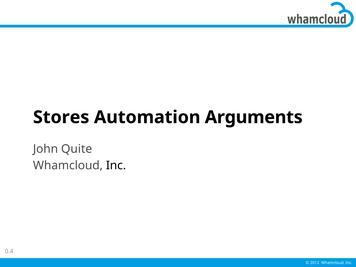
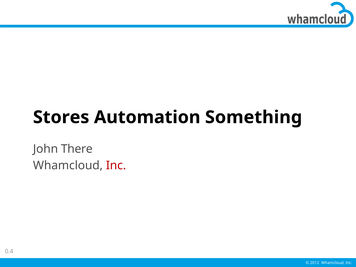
Arguments: Arguments -> Something
Quite: Quite -> There
Inc at (116, 165) colour: black -> red
